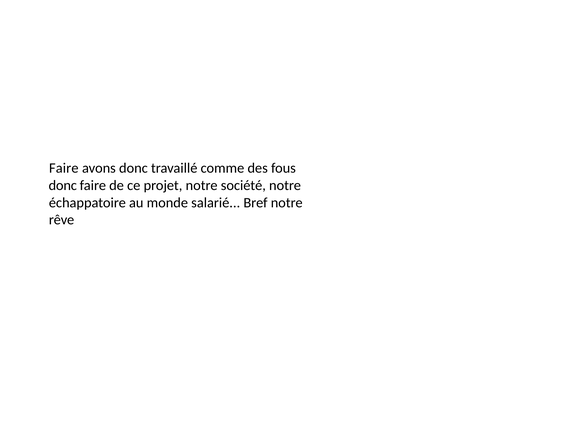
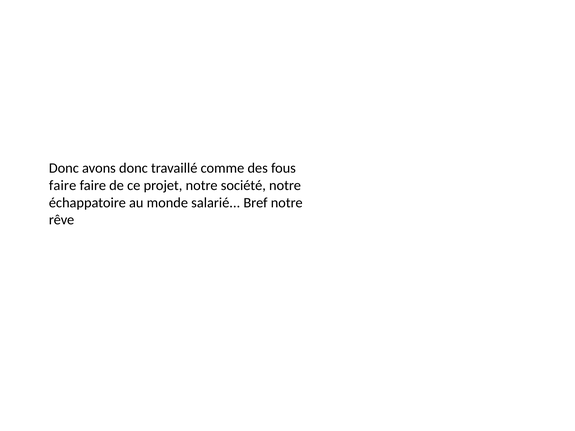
Faire at (64, 168): Faire -> Donc
donc at (63, 185): donc -> faire
